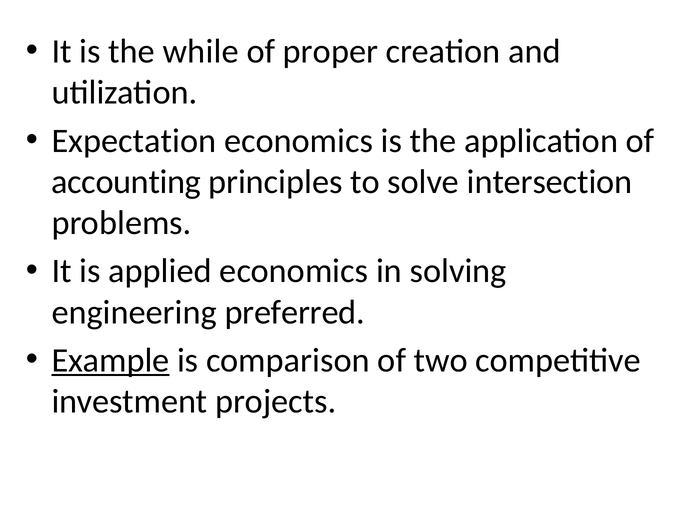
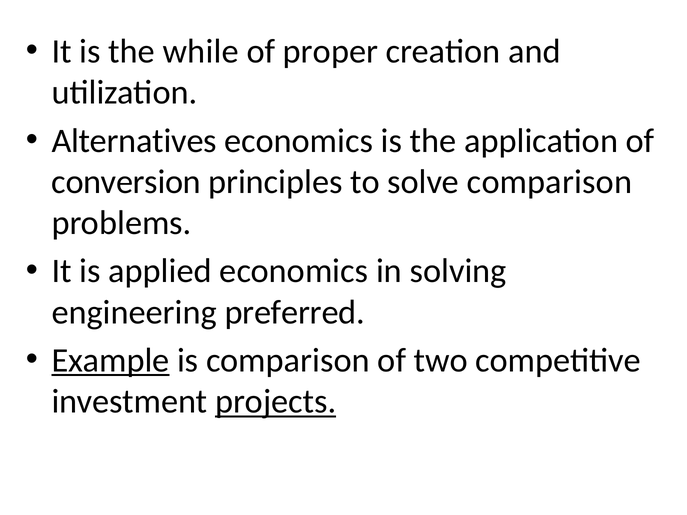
Expectation: Expectation -> Alternatives
accounting: accounting -> conversion
solve intersection: intersection -> comparison
projects underline: none -> present
